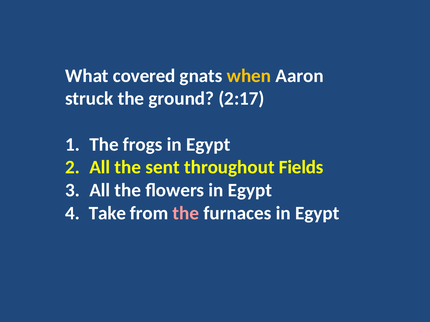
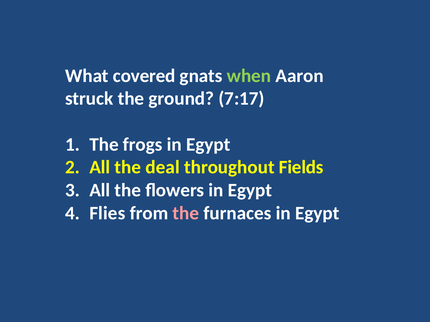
when colour: yellow -> light green
2:17: 2:17 -> 7:17
sent: sent -> deal
Take: Take -> Flies
